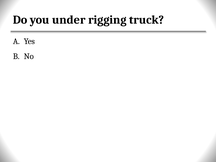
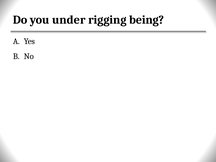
truck: truck -> being
